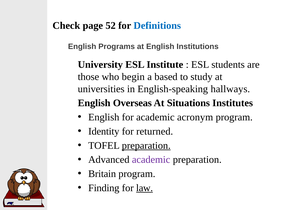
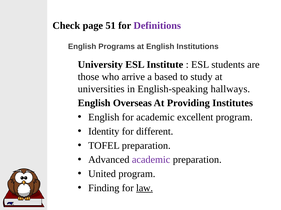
52: 52 -> 51
Definitions colour: blue -> purple
begin: begin -> arrive
Situations: Situations -> Providing
acronym: acronym -> excellent
returned: returned -> different
preparation at (146, 146) underline: present -> none
Britain: Britain -> United
